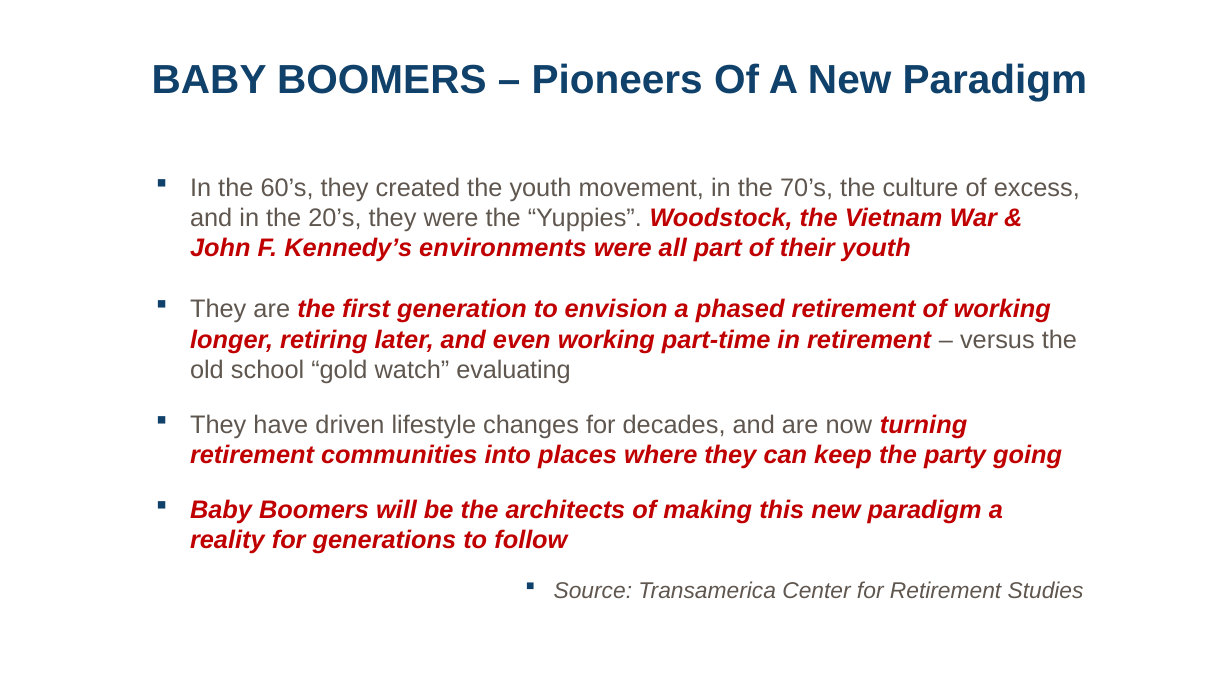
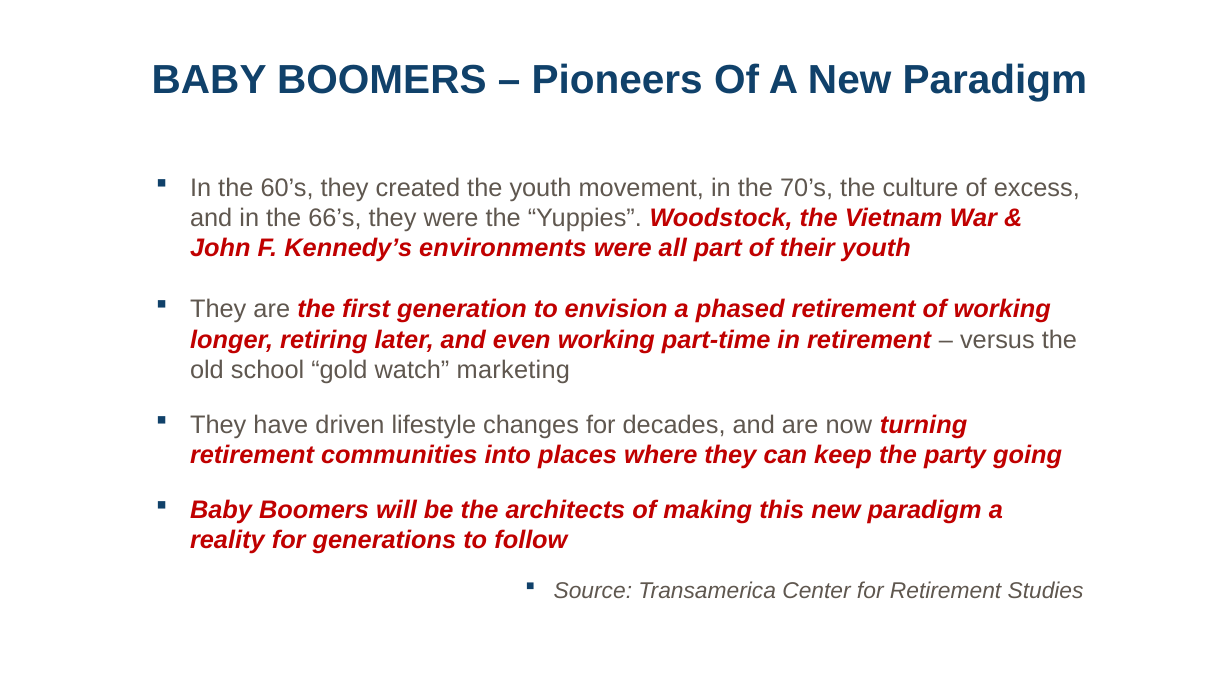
20’s: 20’s -> 66’s
evaluating: evaluating -> marketing
